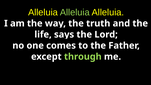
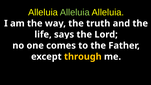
through colour: light green -> yellow
